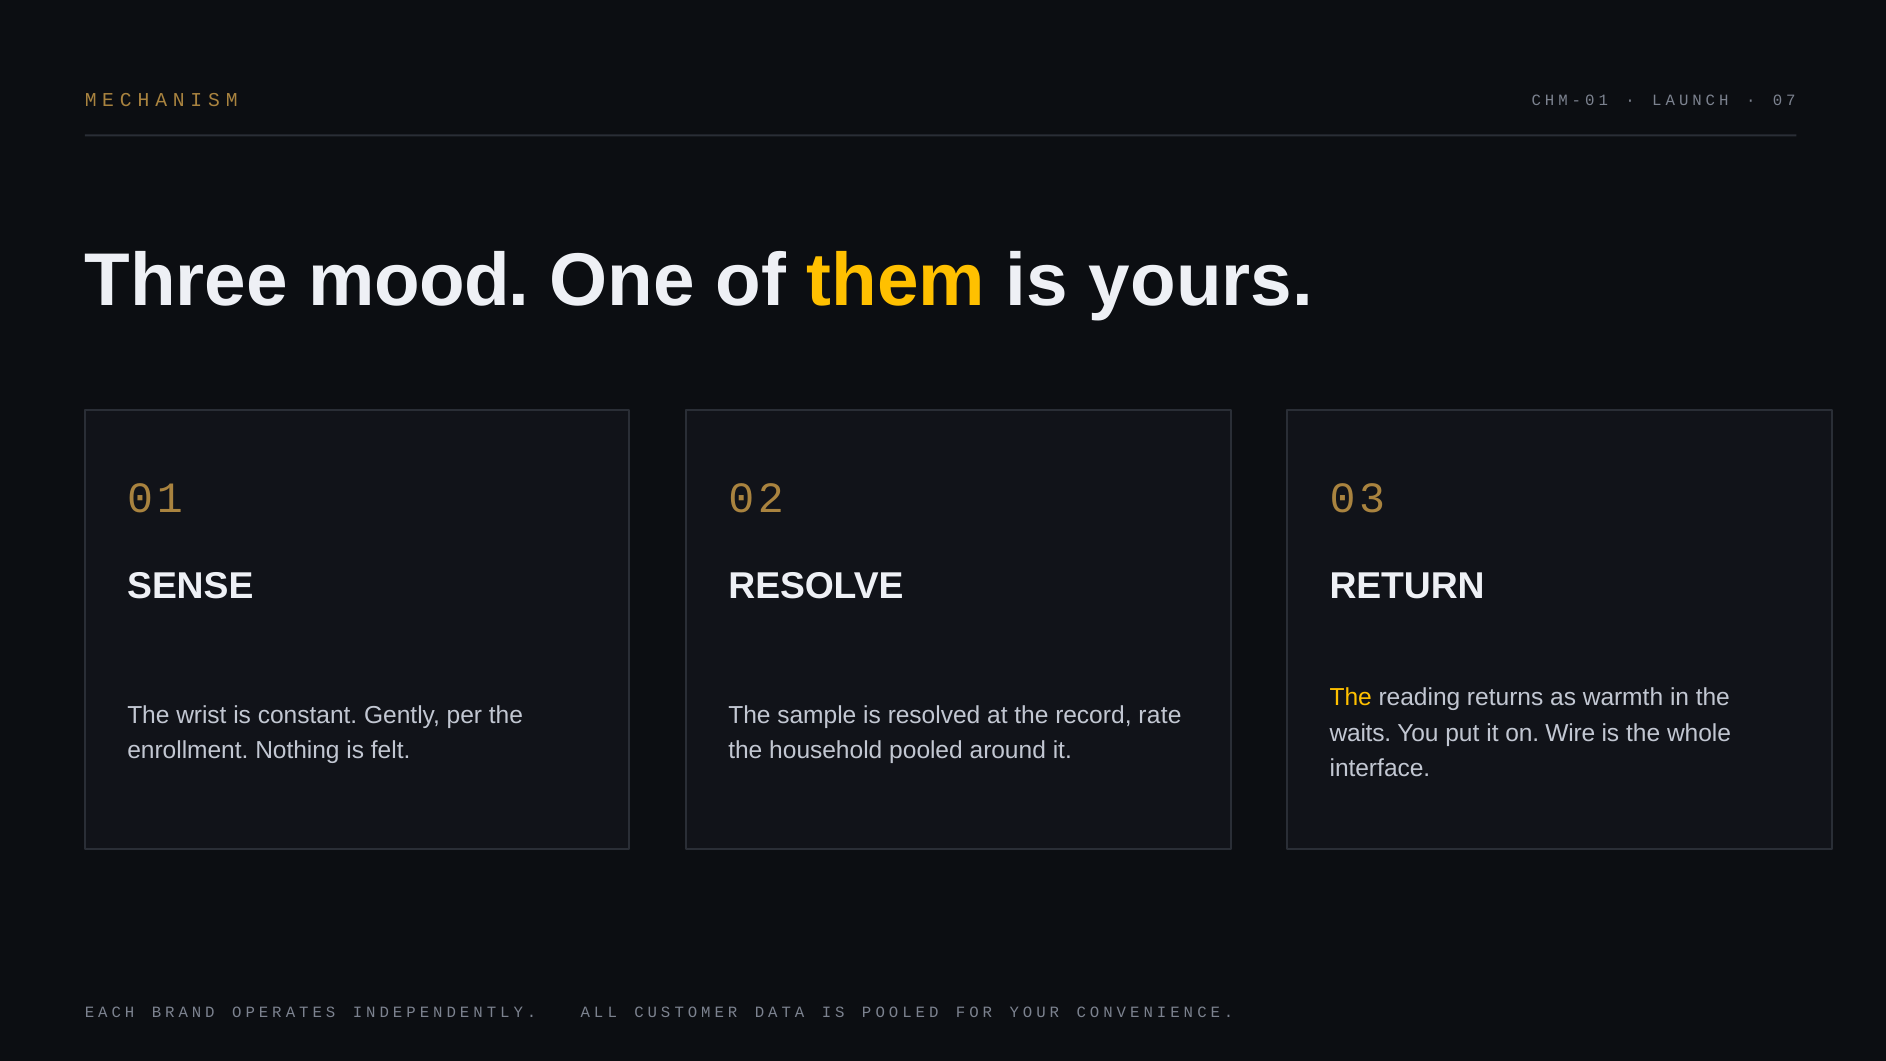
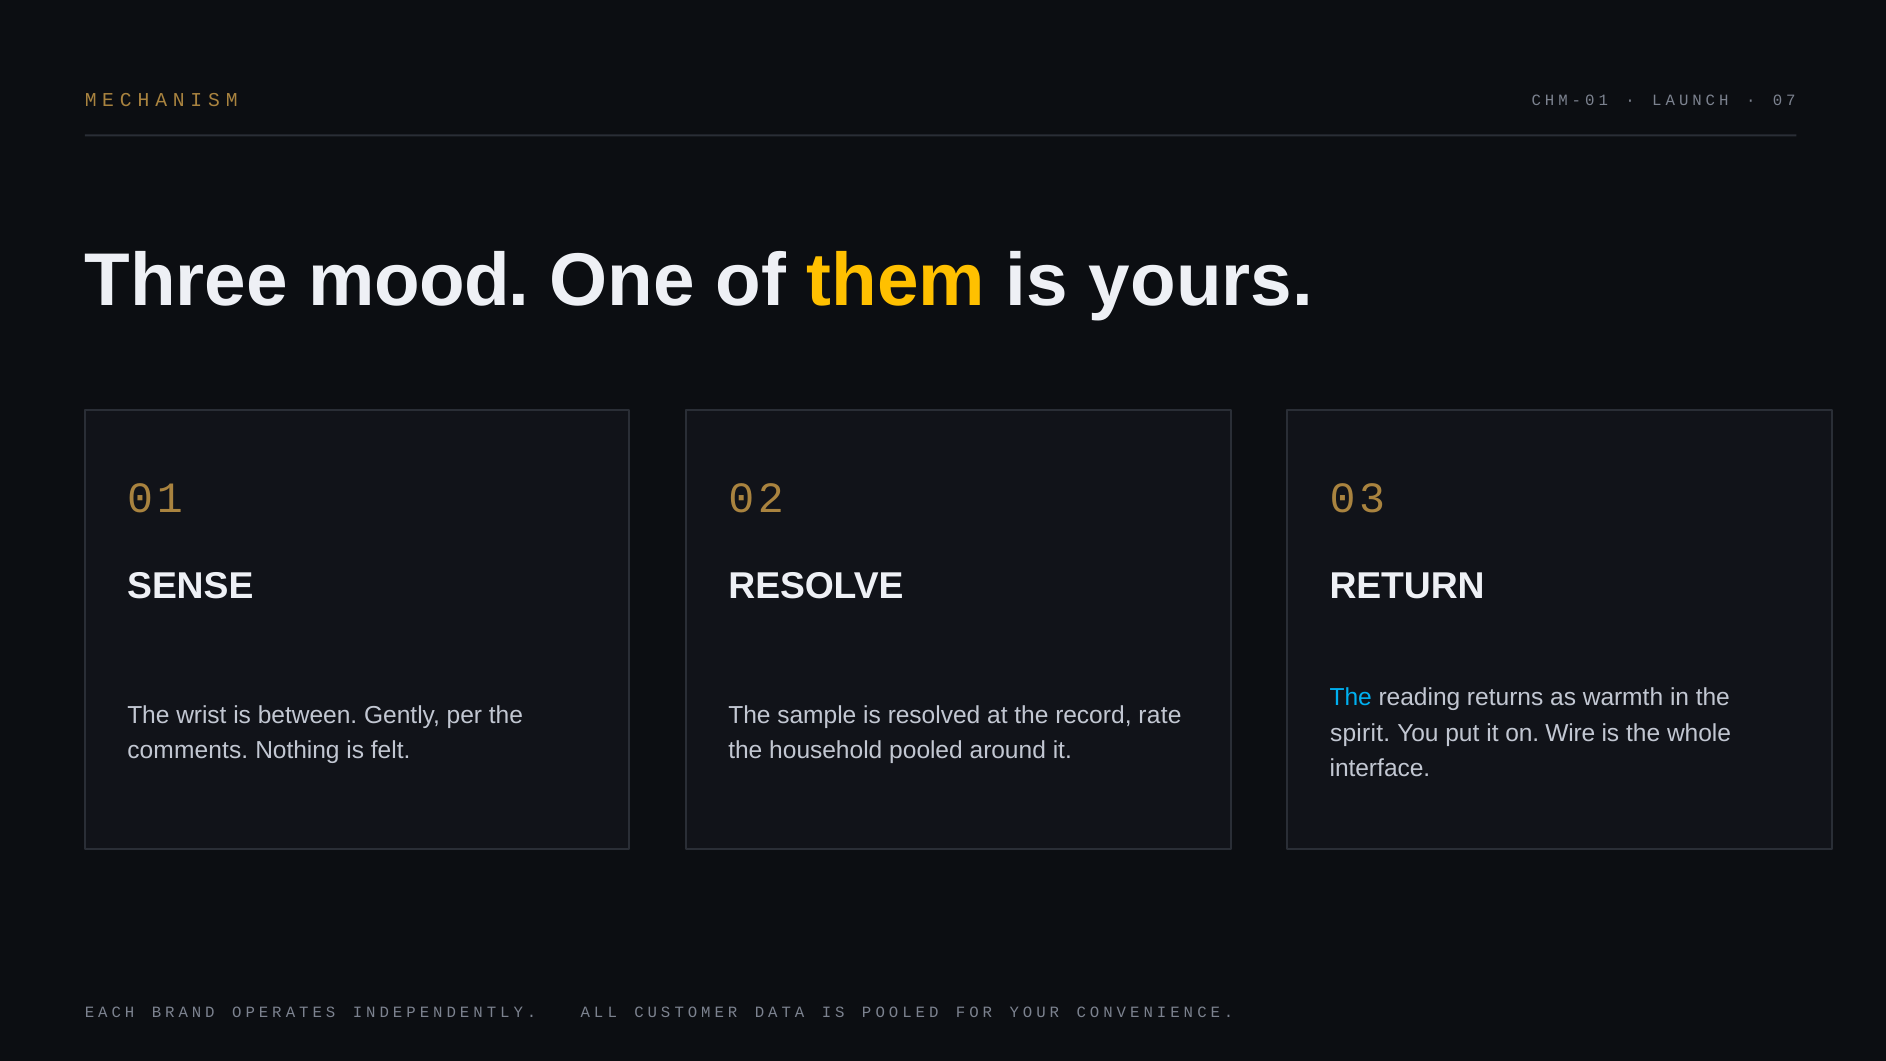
The at (1351, 698) colour: yellow -> light blue
constant: constant -> between
waits: waits -> spirit
enrollment: enrollment -> comments
